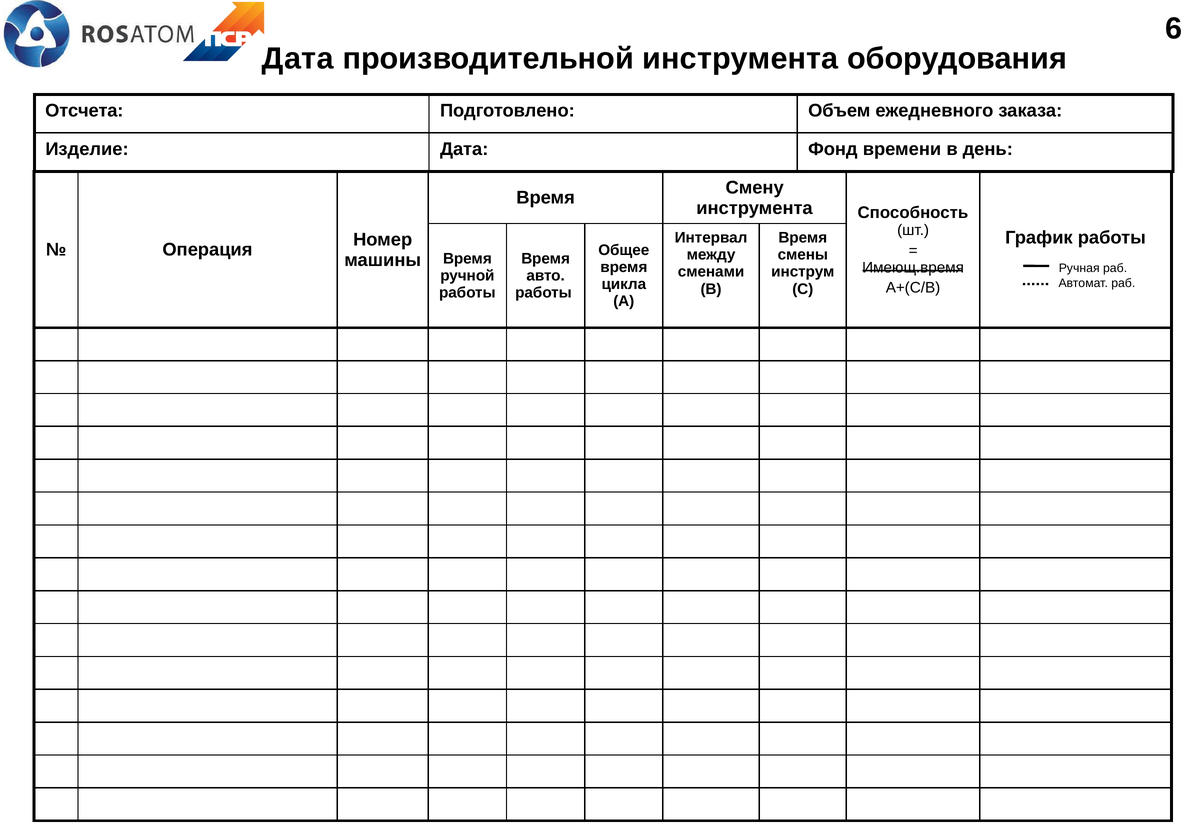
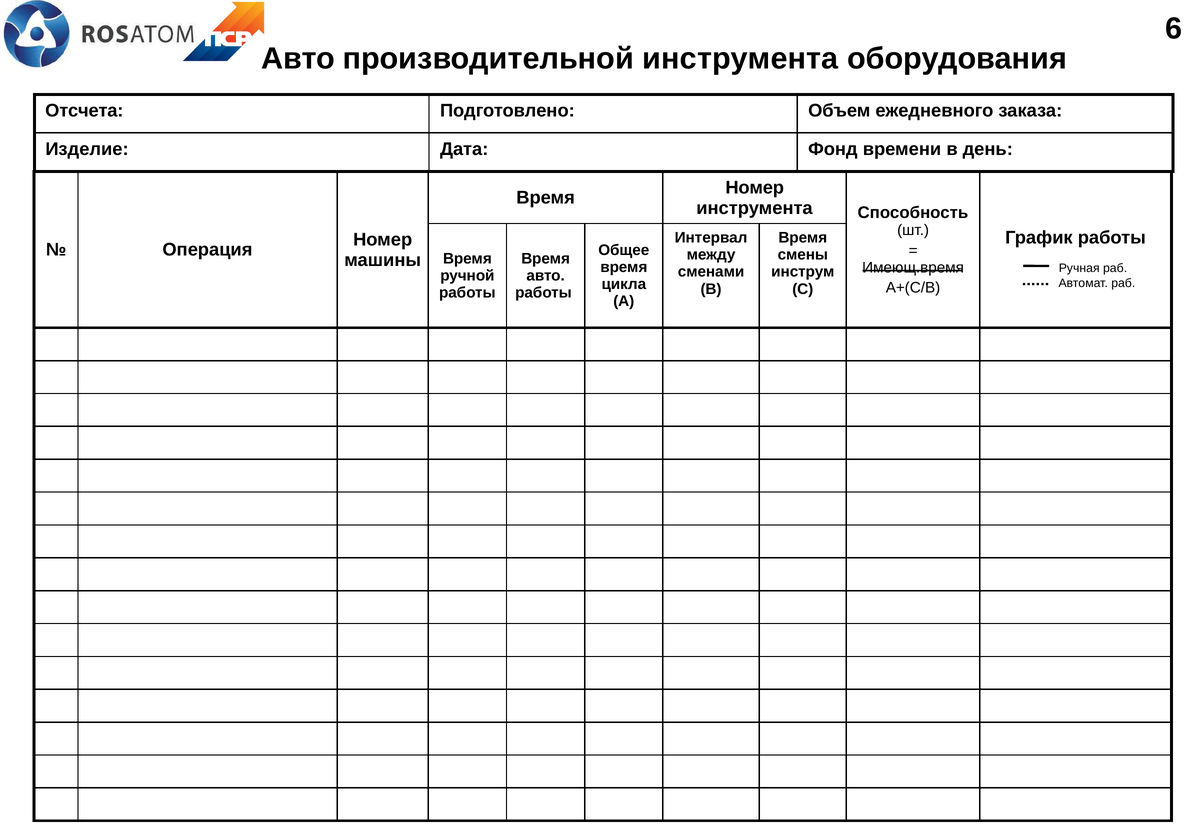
Дата at (298, 59): Дата -> Авто
Смену at (755, 187): Смену -> Номер
